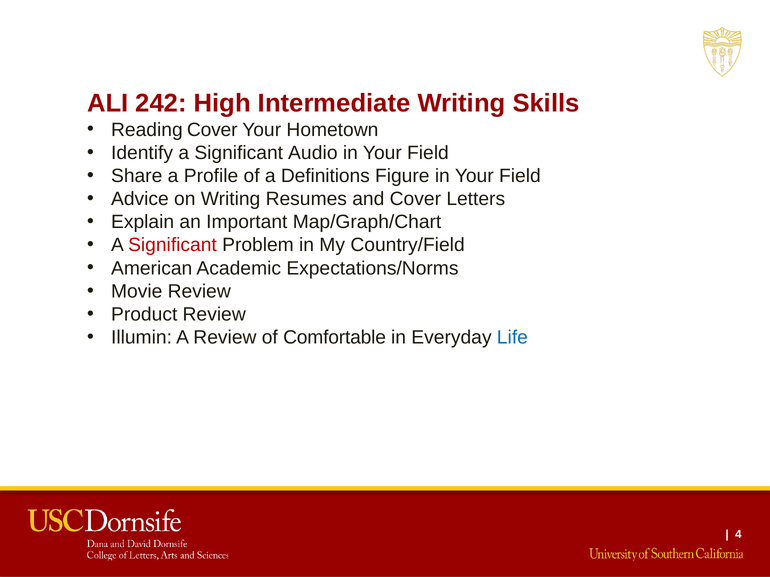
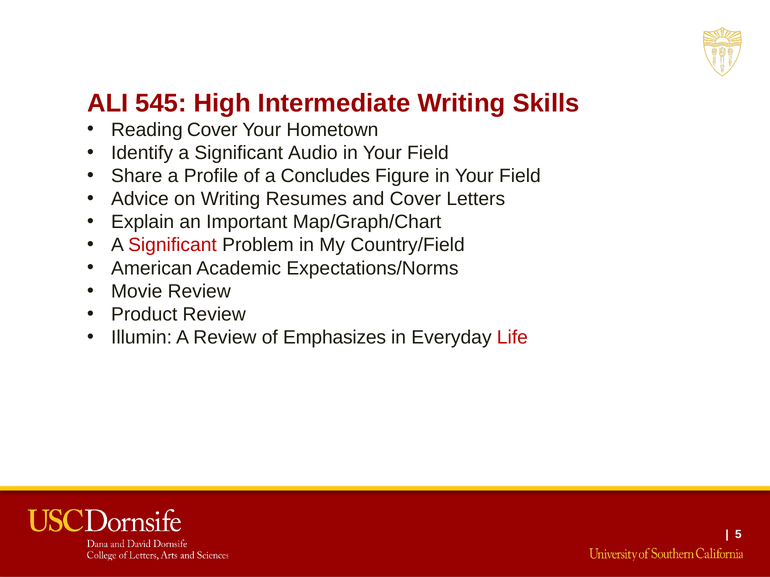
242: 242 -> 545
Definitions: Definitions -> Concludes
Comfortable: Comfortable -> Emphasizes
Life colour: blue -> red
4: 4 -> 5
